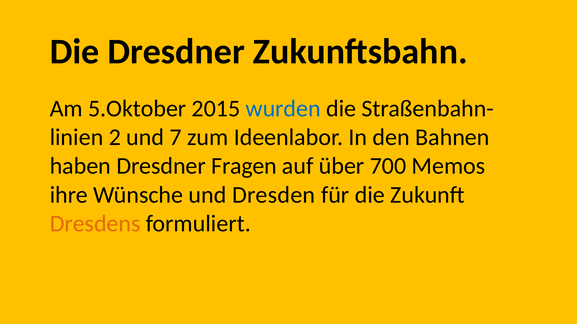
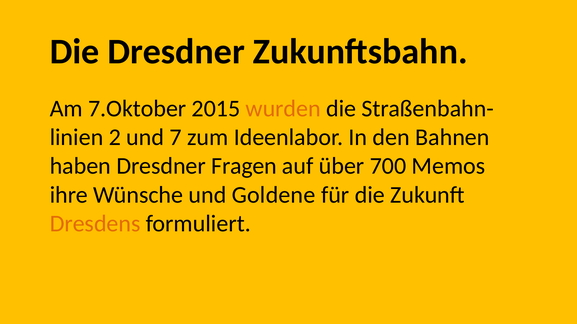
5.Oktober: 5.Oktober -> 7.Oktober
wurden colour: blue -> orange
Dresden: Dresden -> Goldene
